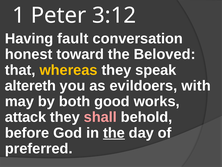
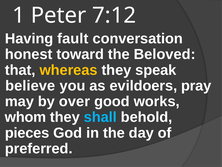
3:12: 3:12 -> 7:12
altereth: altereth -> believe
with: with -> pray
both: both -> over
attack: attack -> whom
shall colour: pink -> light blue
before: before -> pieces
the at (114, 132) underline: present -> none
